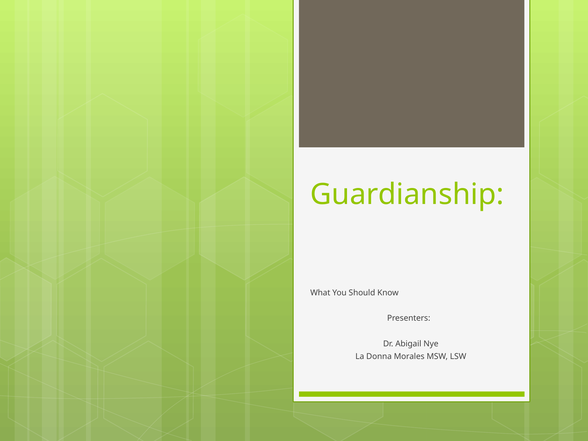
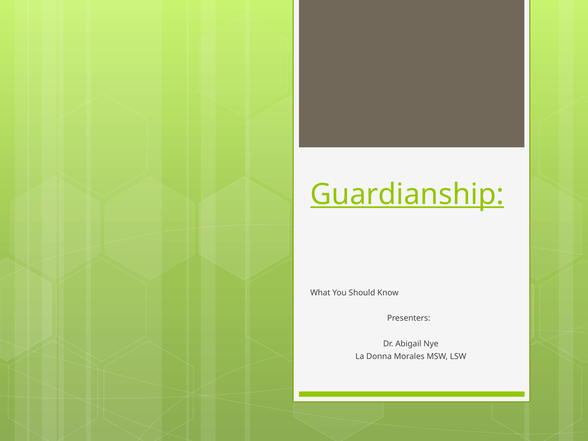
Guardianship underline: none -> present
